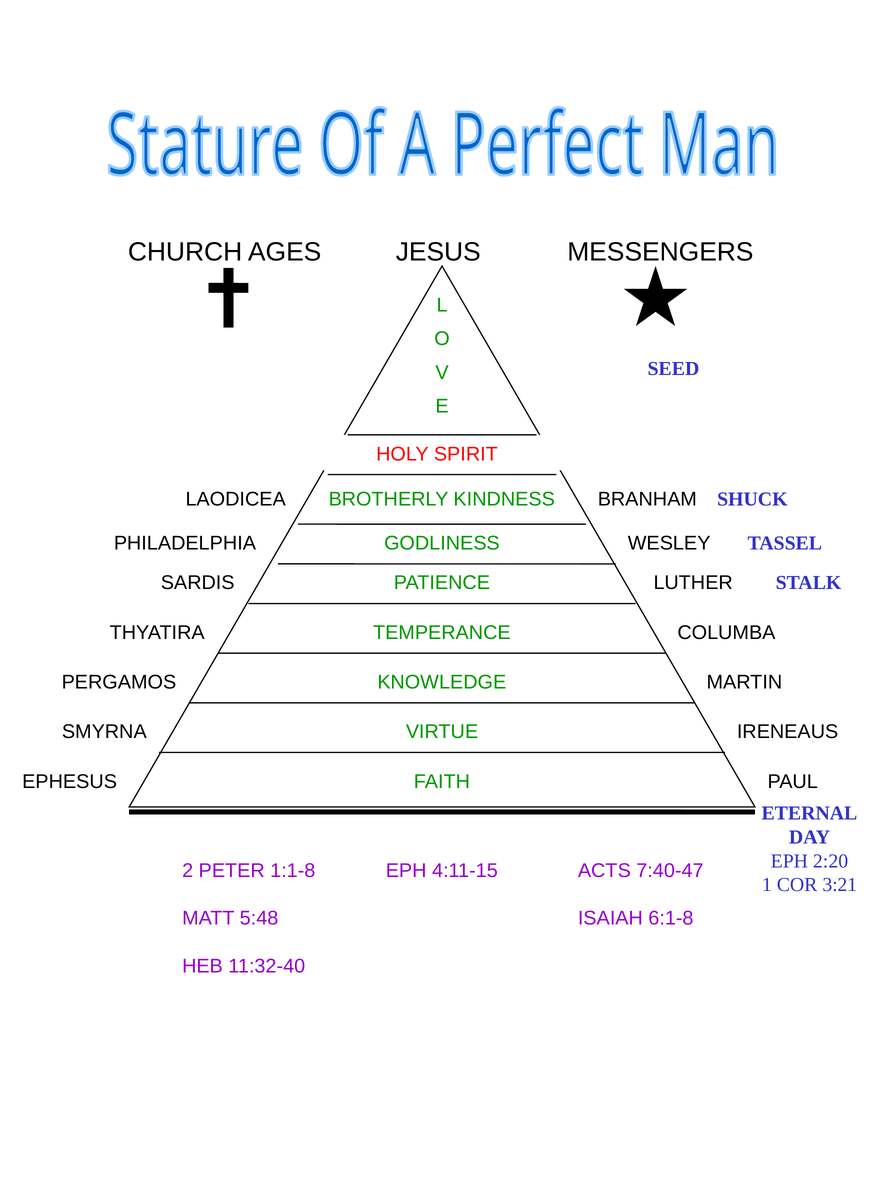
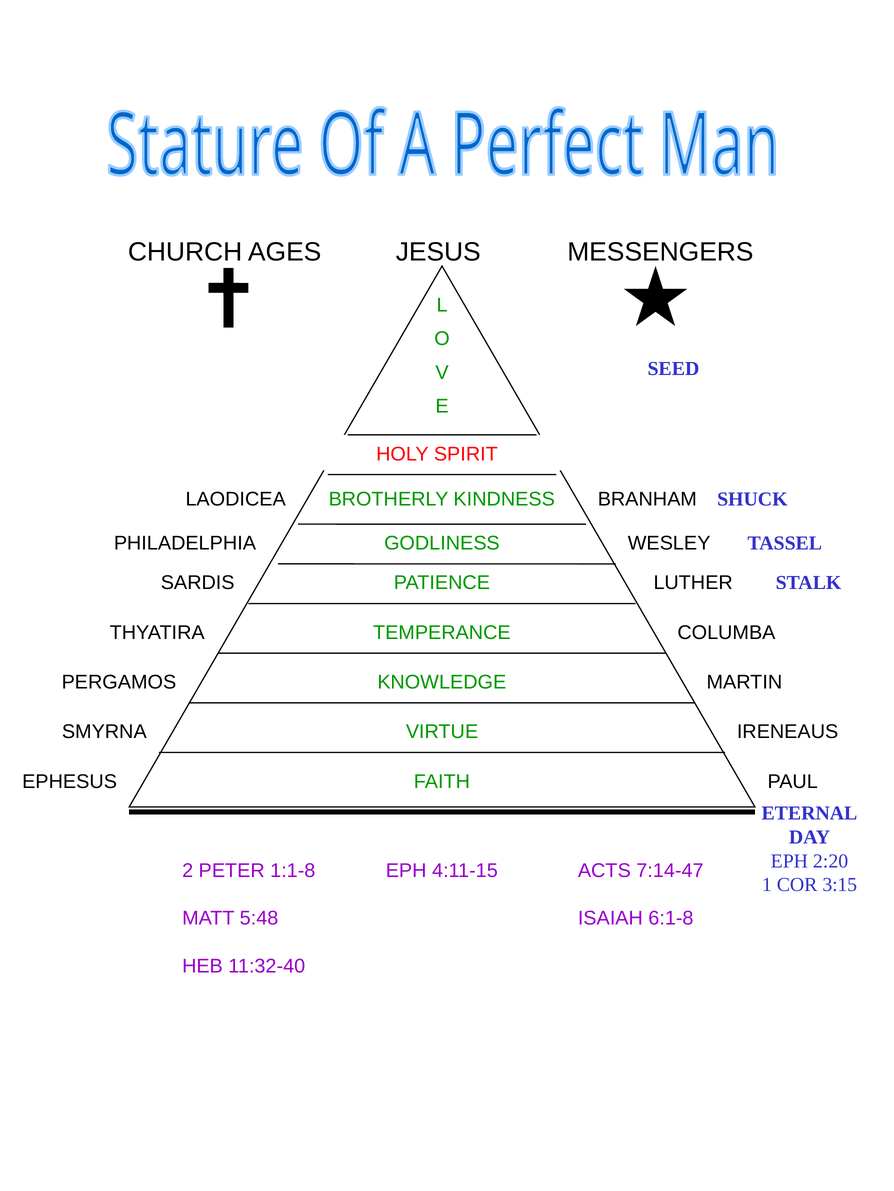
7:40-47: 7:40-47 -> 7:14-47
3:21: 3:21 -> 3:15
